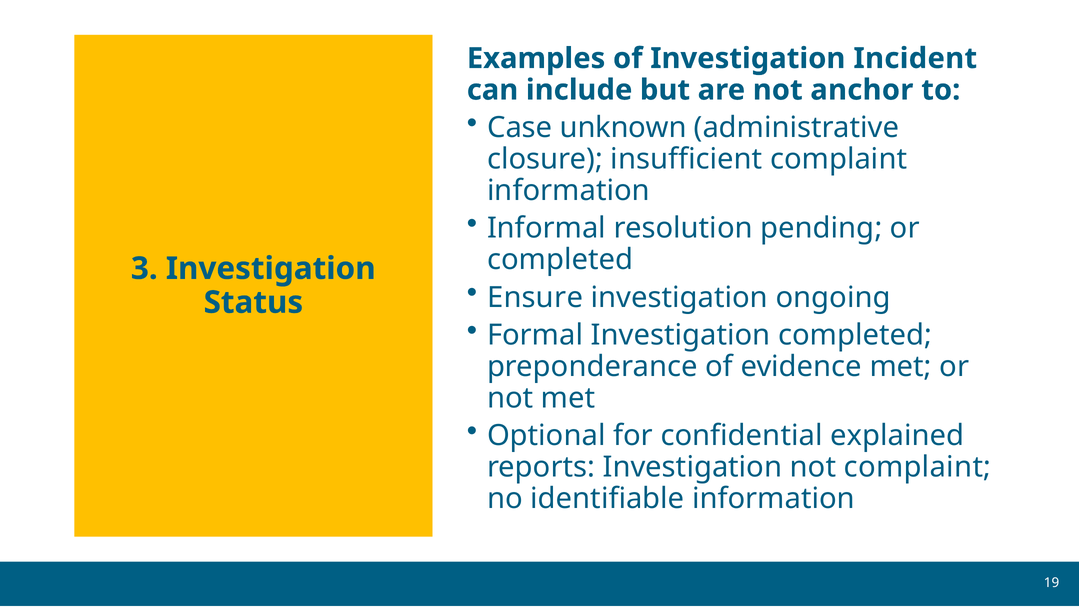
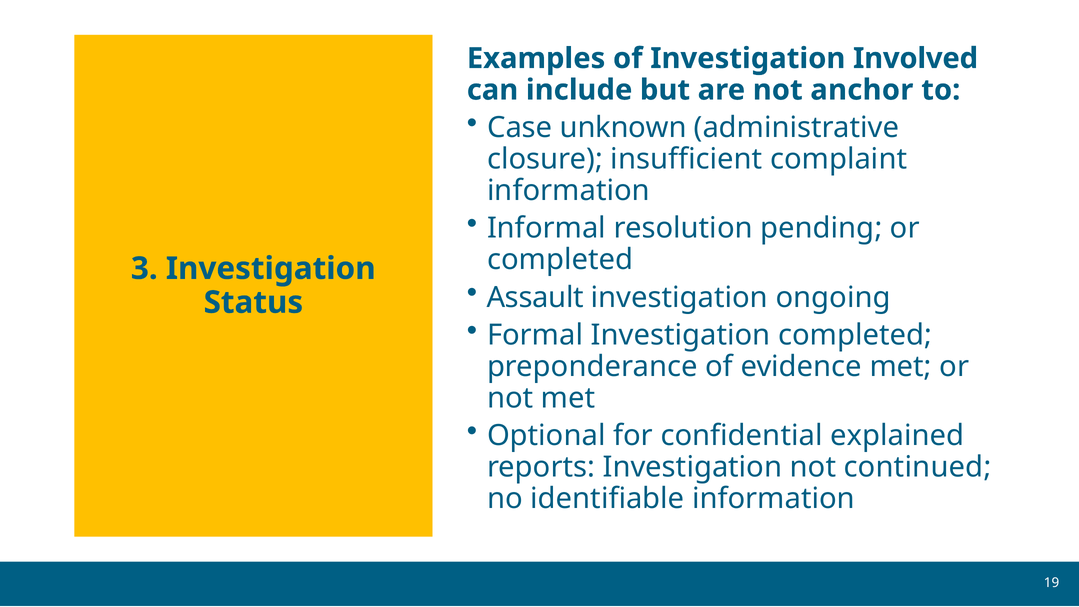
Incident: Incident -> Involved
Ensure: Ensure -> Assault
not complaint: complaint -> continued
